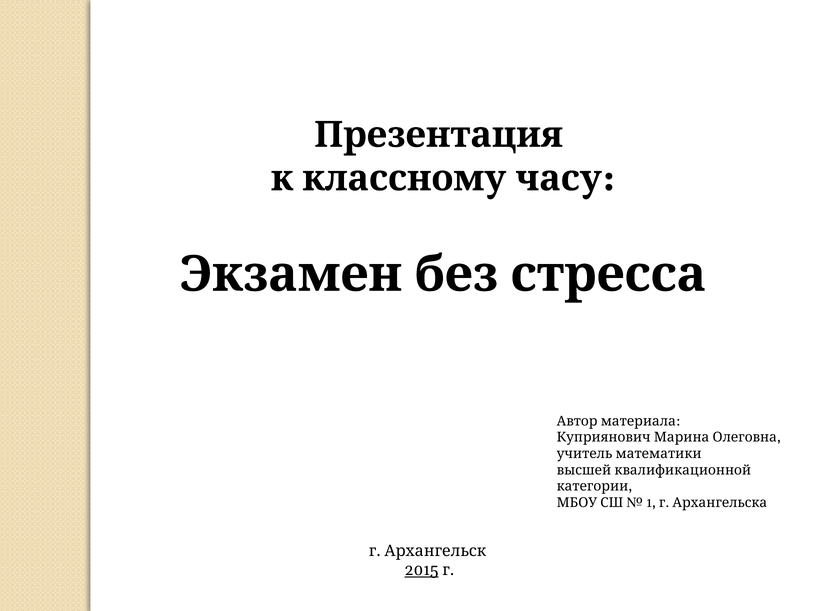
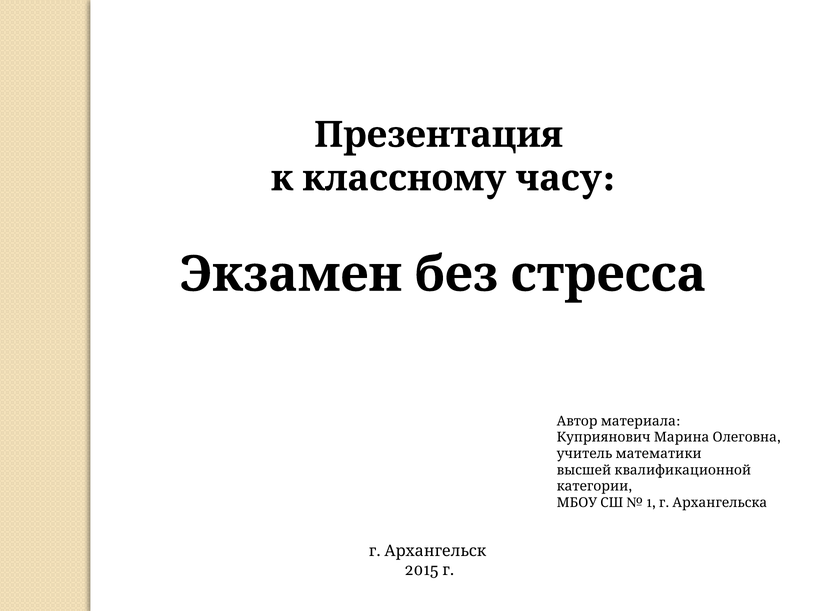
2015 underline: present -> none
